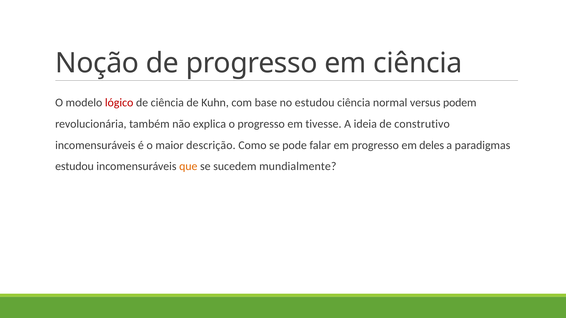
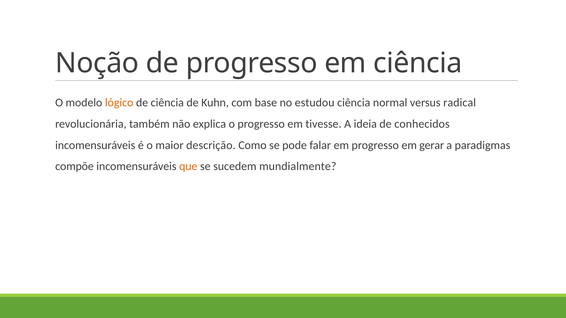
lógico colour: red -> orange
podem: podem -> radical
construtivo: construtivo -> conhecidos
deles: deles -> gerar
estudou at (74, 167): estudou -> compõe
